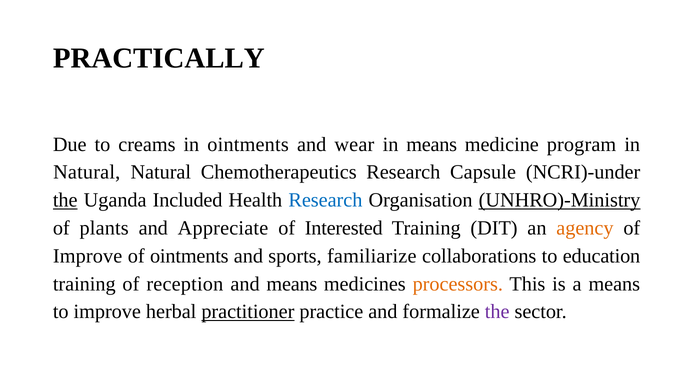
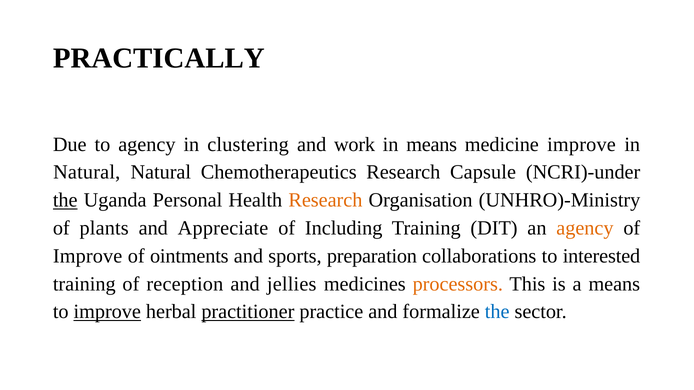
to creams: creams -> agency
in ointments: ointments -> clustering
wear: wear -> work
medicine program: program -> improve
Included: Included -> Personal
Research at (325, 200) colour: blue -> orange
UNHRO)-Ministry underline: present -> none
Interested: Interested -> Including
familiarize: familiarize -> preparation
education: education -> interested
and means: means -> jellies
improve at (107, 312) underline: none -> present
the at (497, 312) colour: purple -> blue
